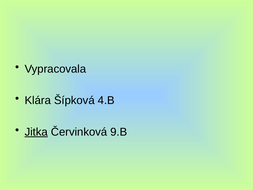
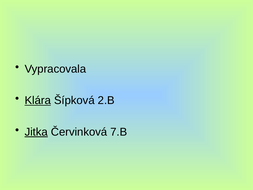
Klára underline: none -> present
4.B: 4.B -> 2.B
9.B: 9.B -> 7.B
